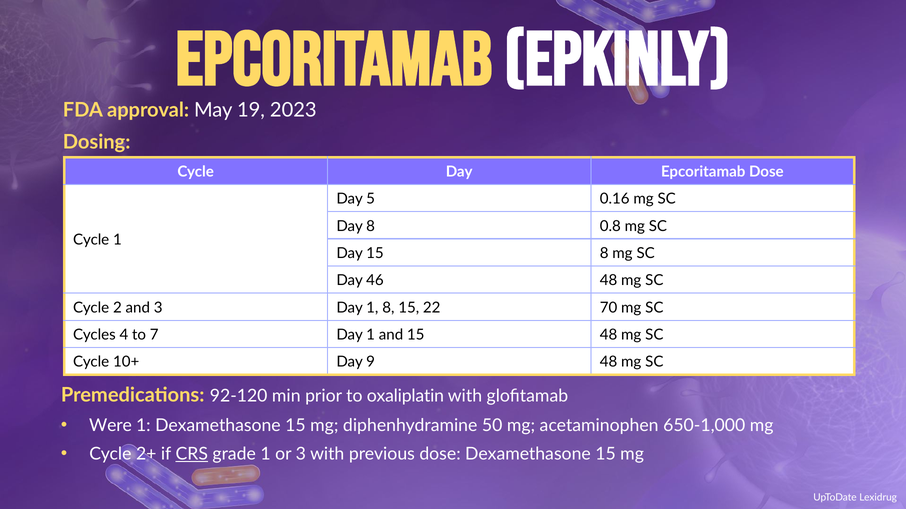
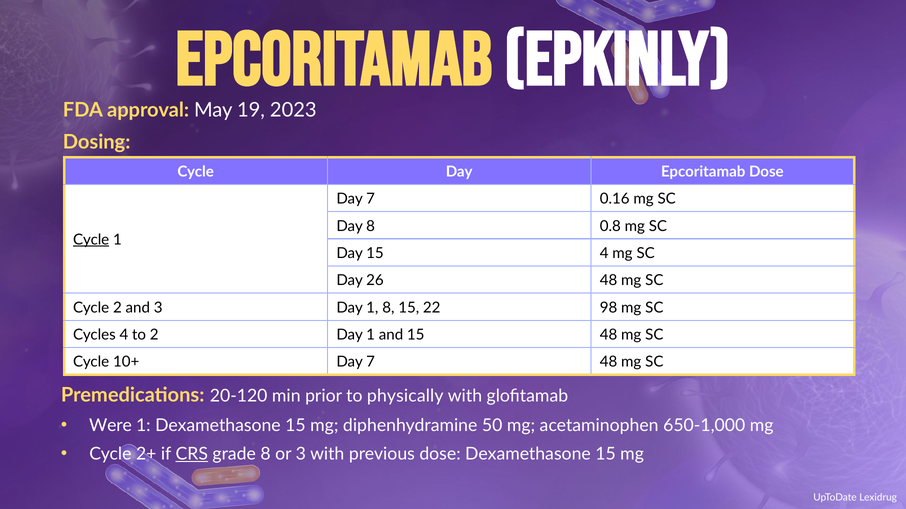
5 at (371, 199): 5 -> 7
Cycle at (91, 240) underline: none -> present
15 8: 8 -> 4
46: 46 -> 26
70: 70 -> 98
to 7: 7 -> 2
10+ Day 9: 9 -> 7
92-120: 92-120 -> 20-120
oxaliplatin: oxaliplatin -> physically
grade 1: 1 -> 8
